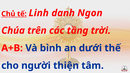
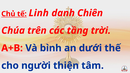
Ngon: Ngon -> Chiên
